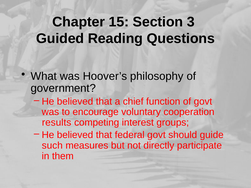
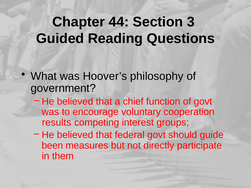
15: 15 -> 44
such: such -> been
